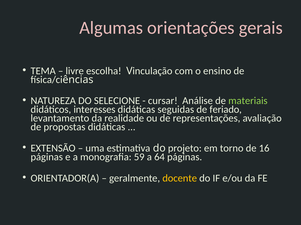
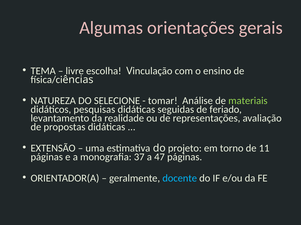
cursar: cursar -> tomar
interesses: interesses -> pesquisas
16: 16 -> 11
59: 59 -> 37
64: 64 -> 47
docente colour: yellow -> light blue
